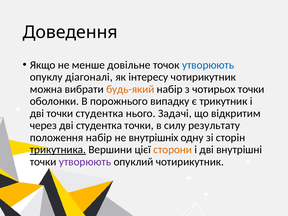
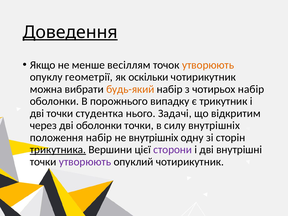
Доведення underline: none -> present
довільне: довільне -> весіллям
утворюють at (208, 65) colour: blue -> orange
діагоналі: діагоналі -> геометрії
інтересу: інтересу -> оскільки
чотирьох точки: точки -> набір
дві студентка: студентка -> оболонки
силу результату: результату -> внутрішніх
сторони colour: orange -> purple
